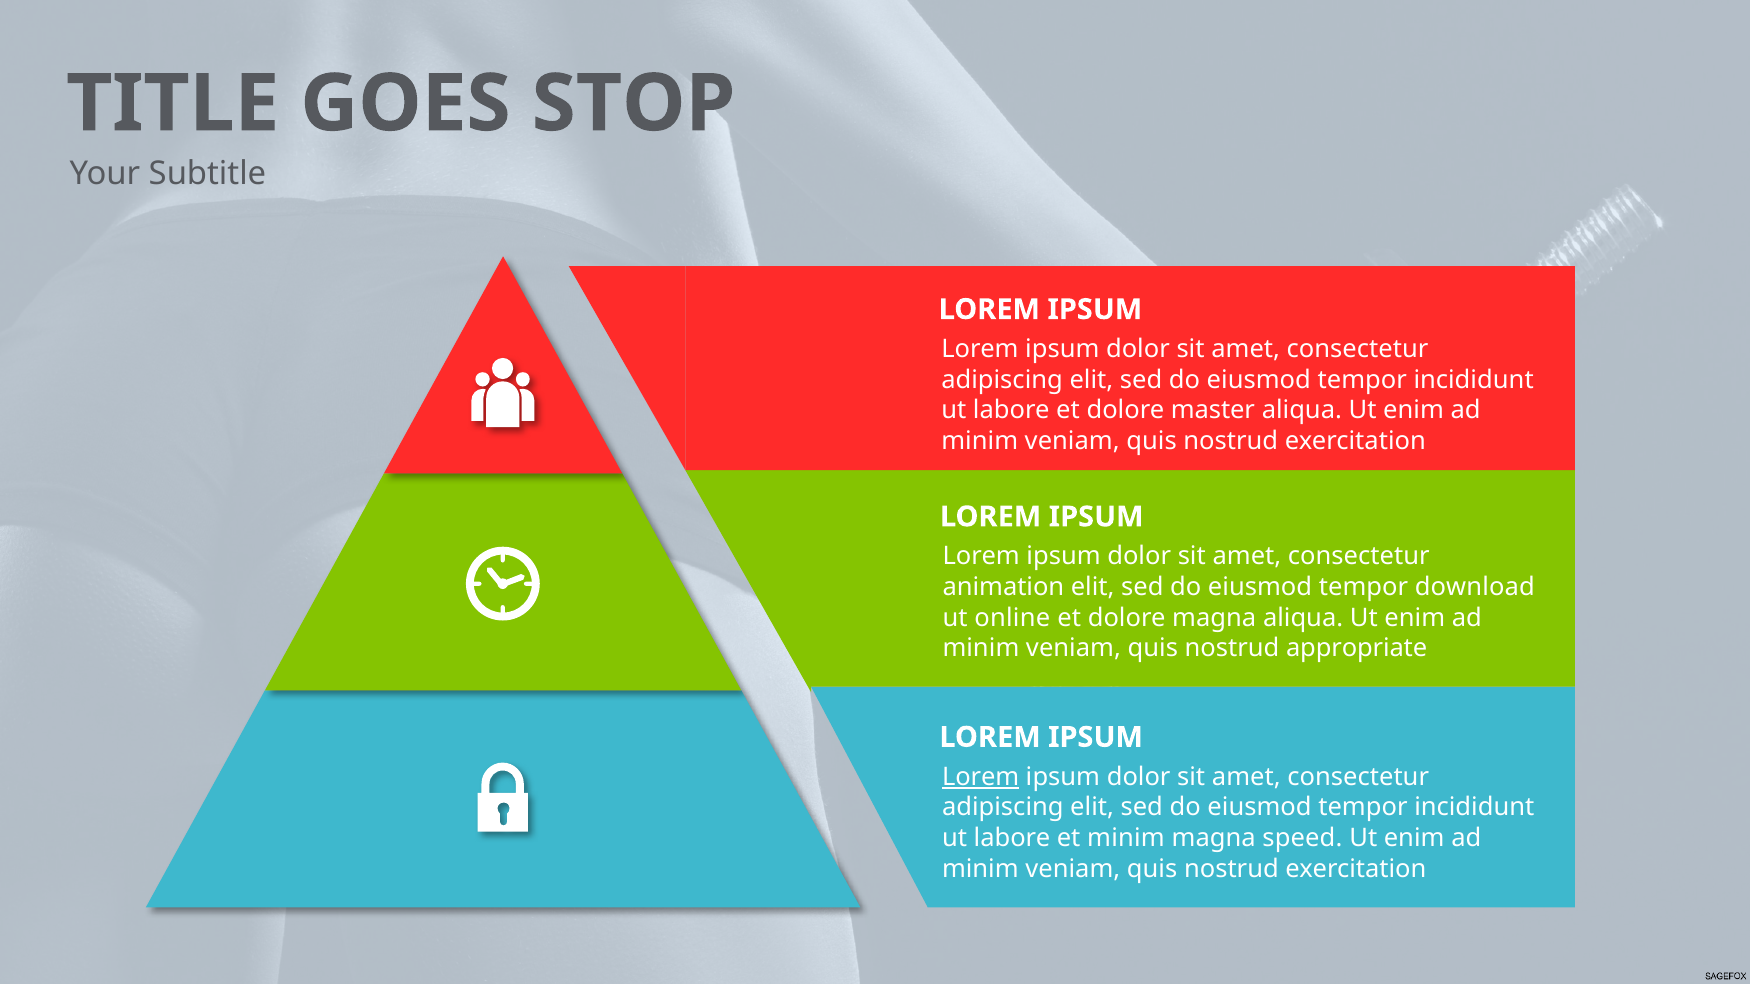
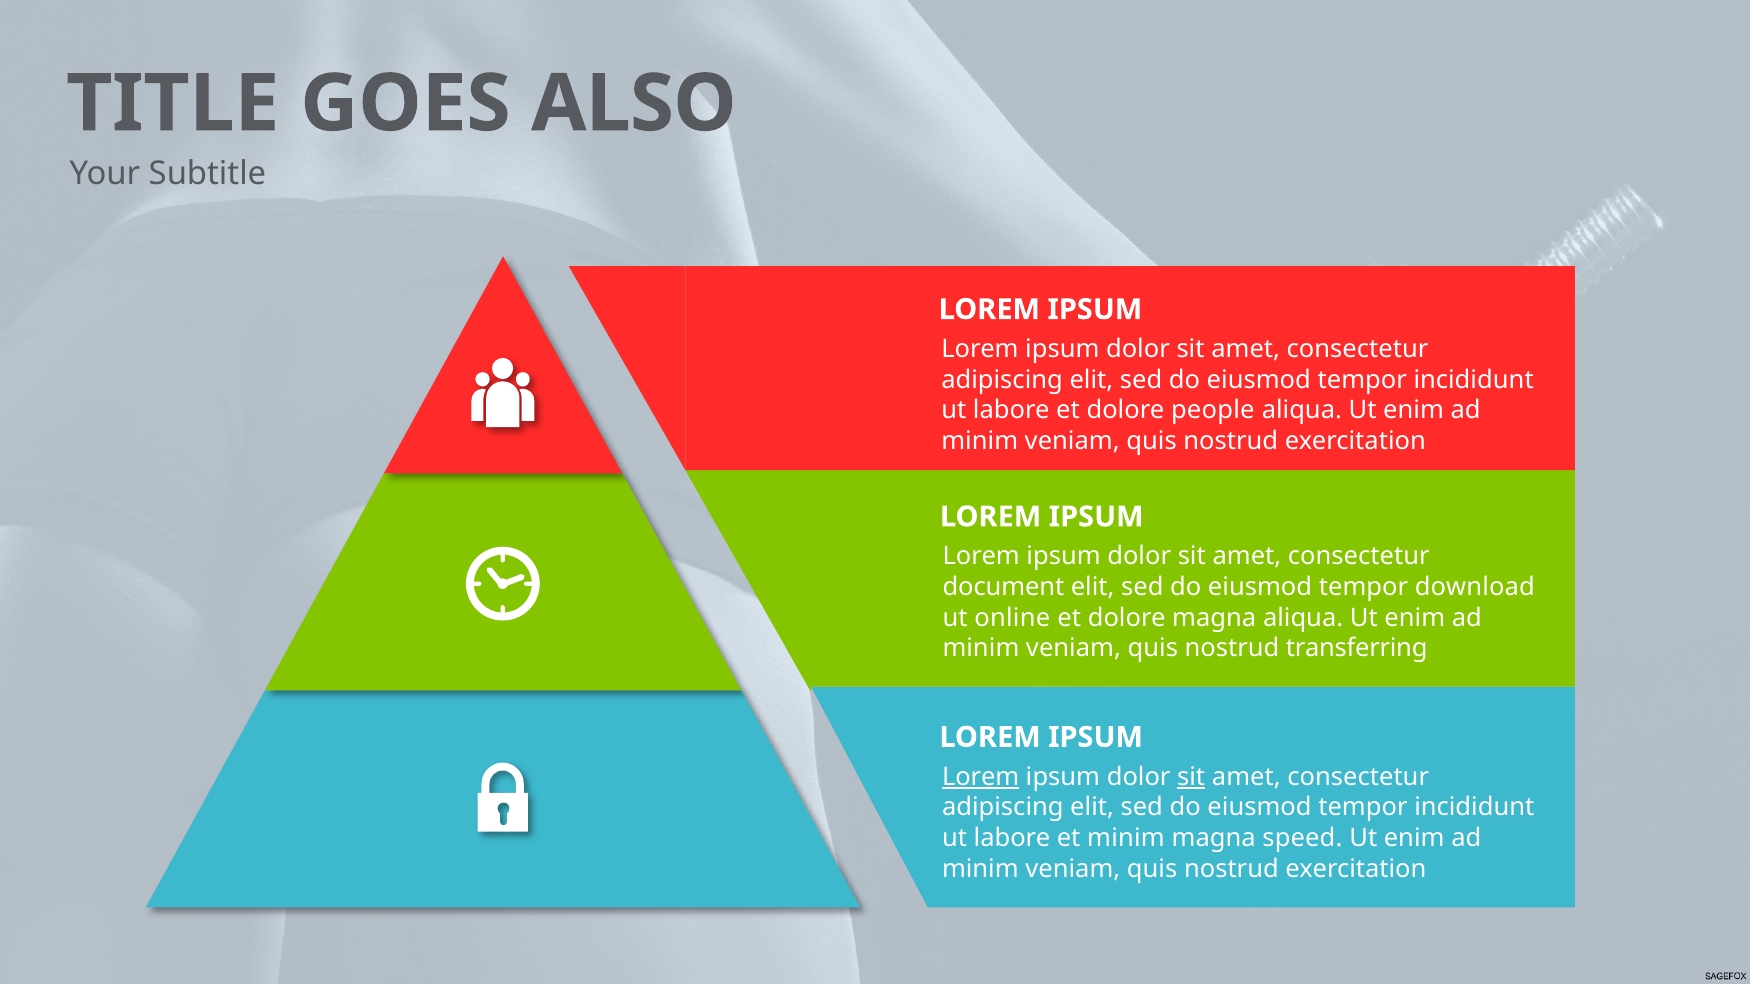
STOP: STOP -> ALSO
master: master -> people
animation: animation -> document
appropriate: appropriate -> transferring
sit at (1191, 777) underline: none -> present
